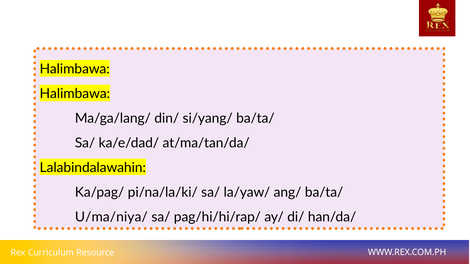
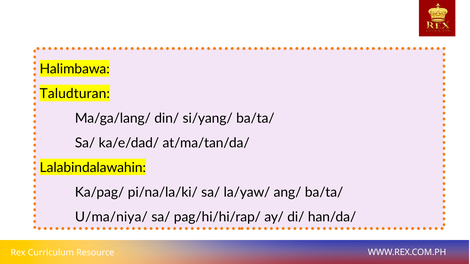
Halimbawa at (75, 94): Halimbawa -> Taludturan
